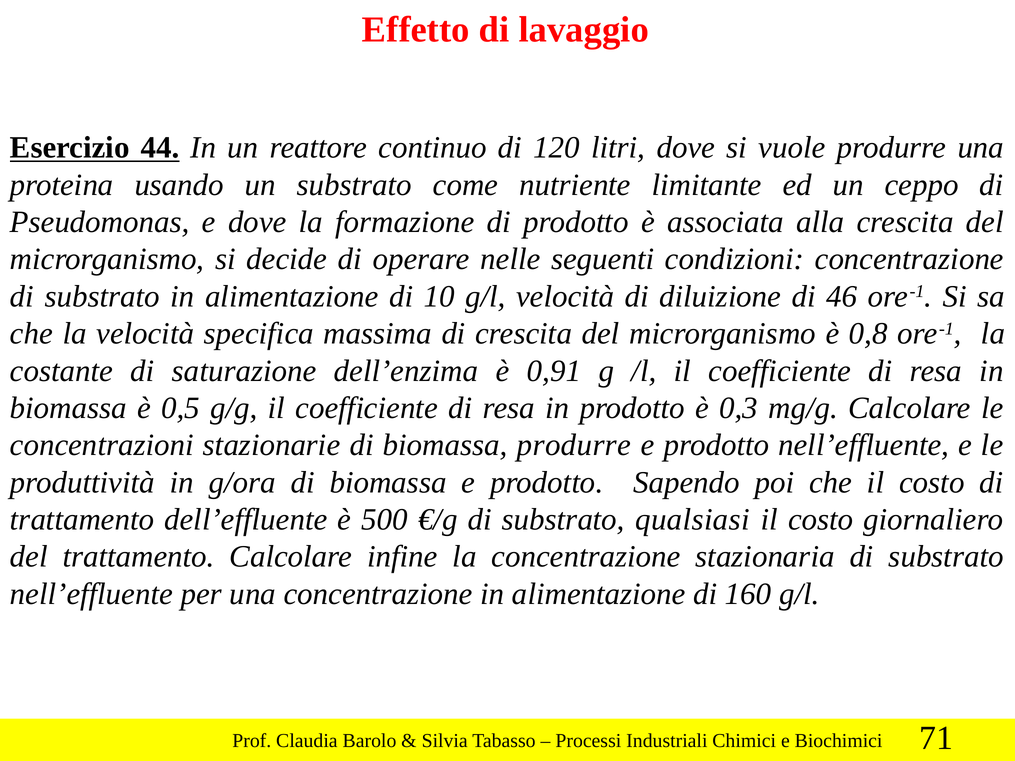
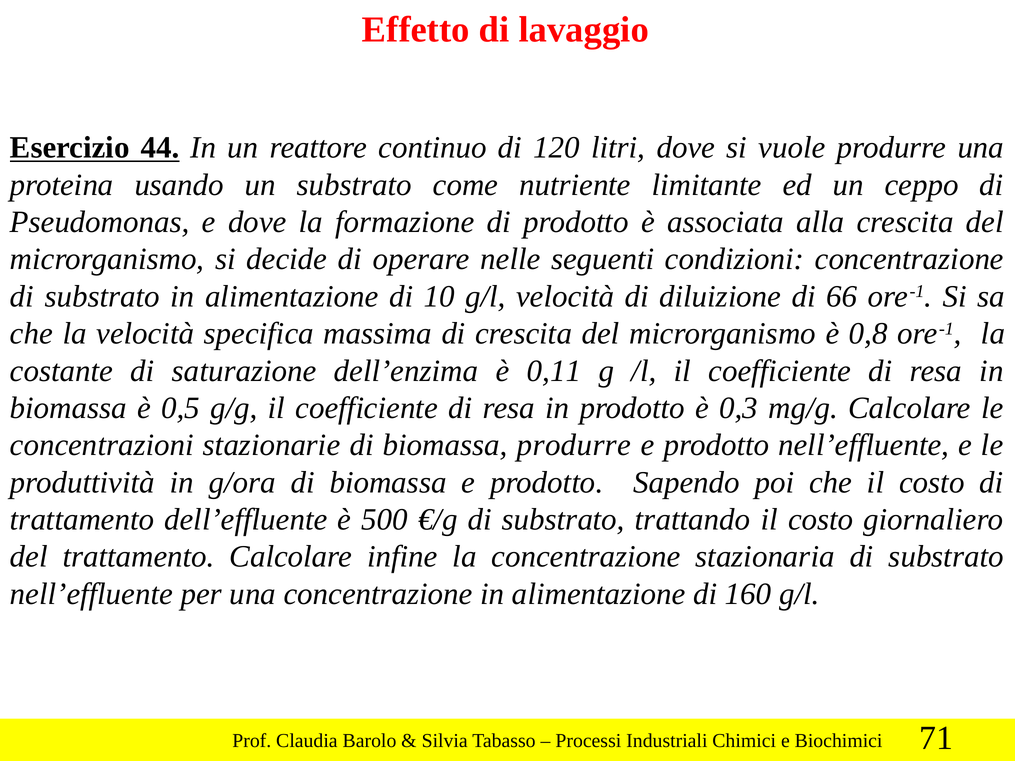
46: 46 -> 66
0,91: 0,91 -> 0,11
qualsiasi: qualsiasi -> trattando
